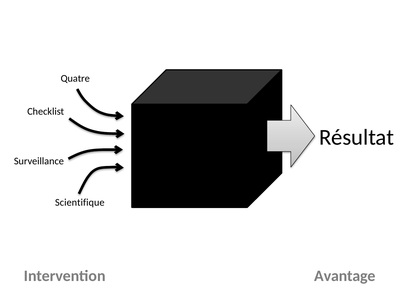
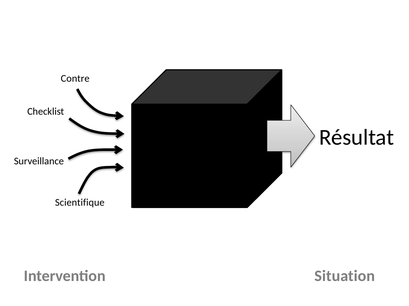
Quatre: Quatre -> Contre
Avantage: Avantage -> Situation
